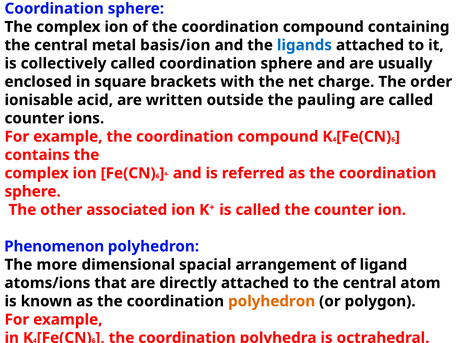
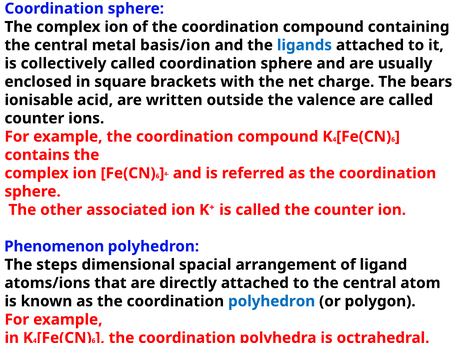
order: order -> bears
pauling: pauling -> valence
more: more -> steps
polyhedron at (272, 302) colour: orange -> blue
